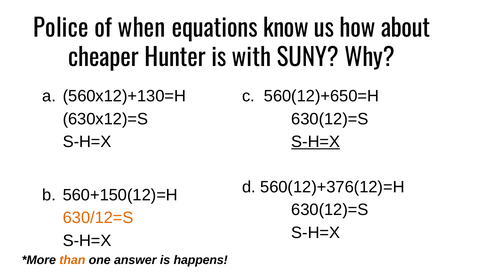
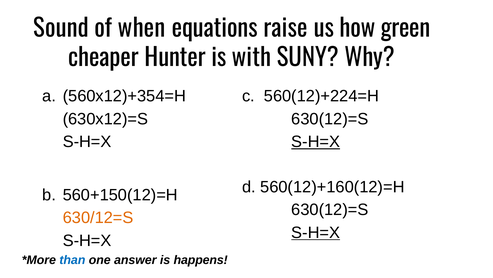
Police: Police -> Sound
know: know -> raise
about: about -> green
560x12)+130=H: 560x12)+130=H -> 560x12)+354=H
560(12)+650=H: 560(12)+650=H -> 560(12)+224=H
560(12)+376(12)=H: 560(12)+376(12)=H -> 560(12)+160(12)=H
S-H=X at (316, 232) underline: none -> present
than colour: orange -> blue
